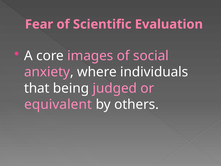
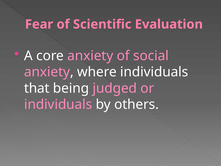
core images: images -> anxiety
equivalent at (58, 104): equivalent -> individuals
